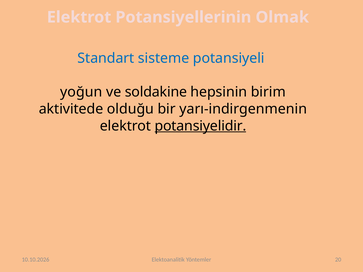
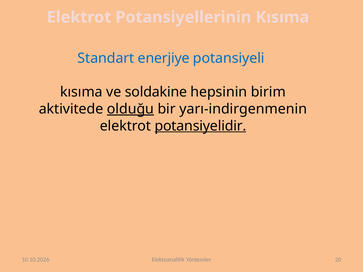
Potansiyellerinin Olmak: Olmak -> Kısıma
sisteme: sisteme -> enerjiye
yoğun at (81, 92): yoğun -> kısıma
olduğu underline: none -> present
